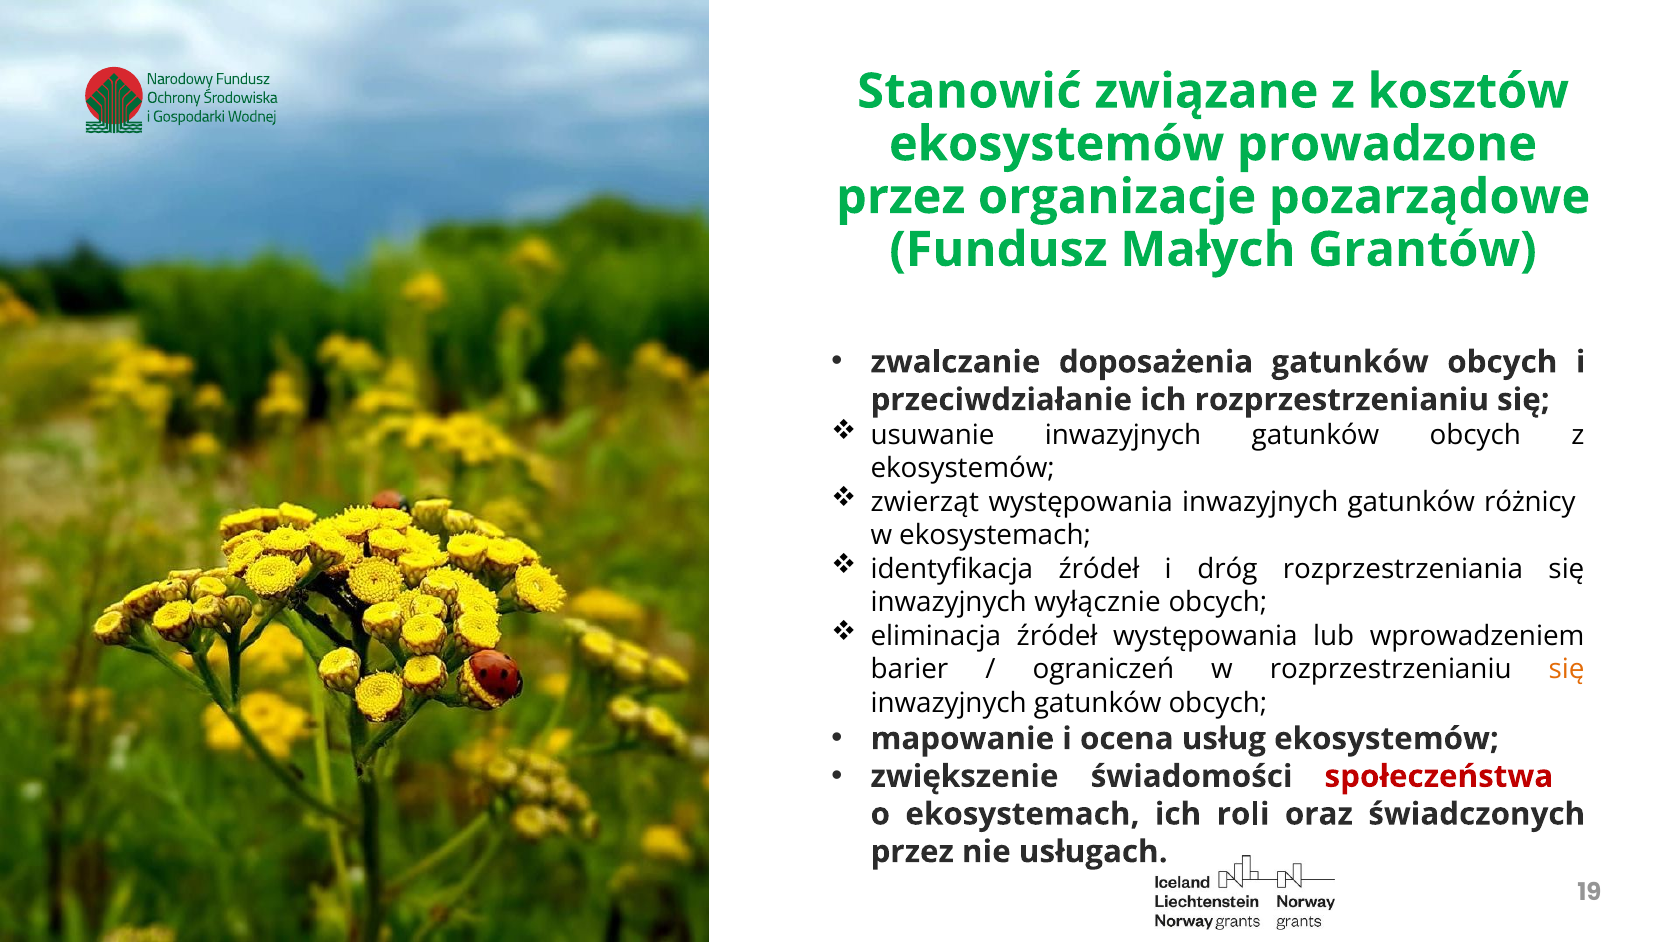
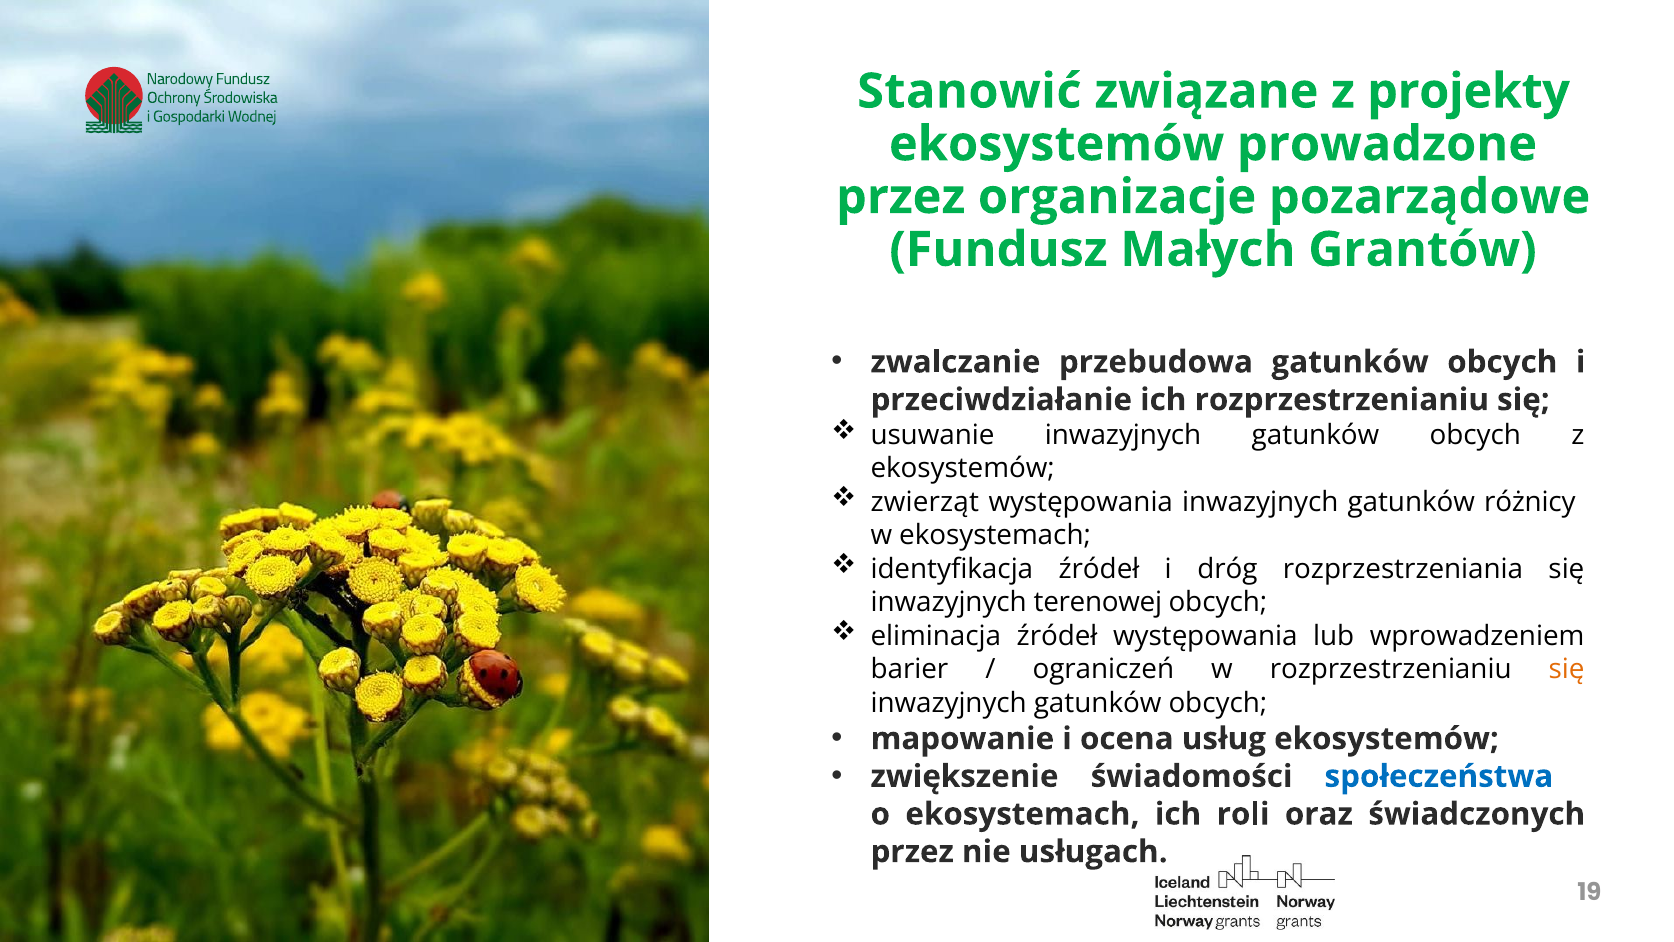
kosztów: kosztów -> projekty
doposażenia: doposażenia -> przebudowa
wyłącznie: wyłącznie -> terenowej
społeczeństwa colour: red -> blue
